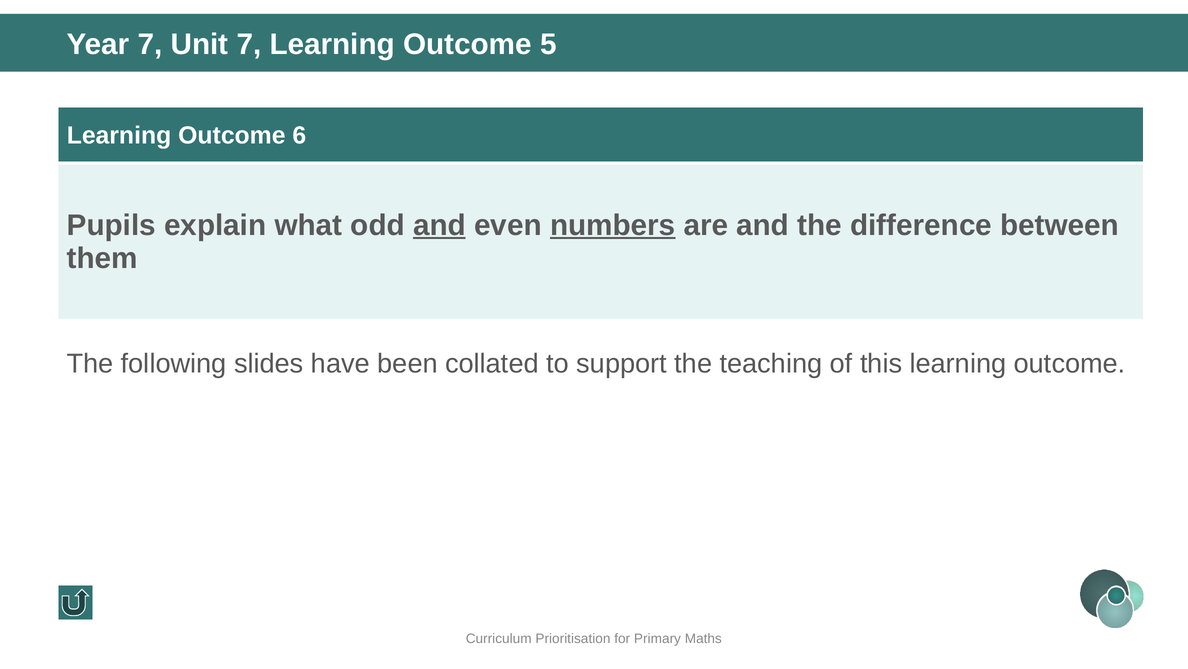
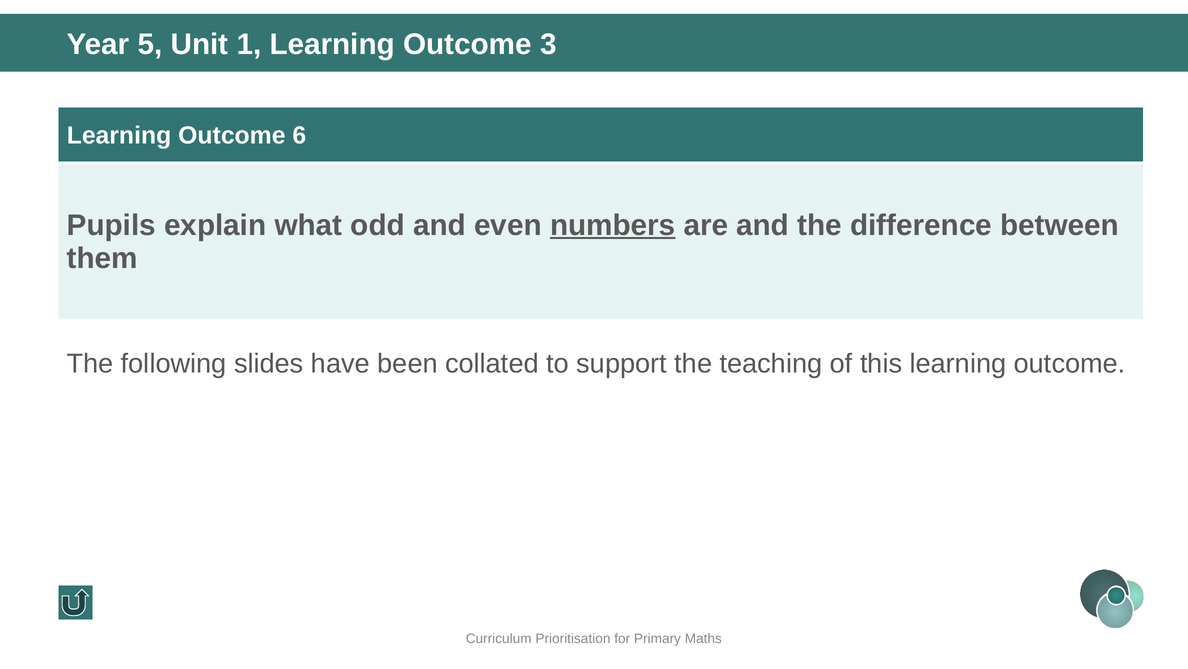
Year 7: 7 -> 5
Unit 7: 7 -> 1
5: 5 -> 3
and at (439, 225) underline: present -> none
